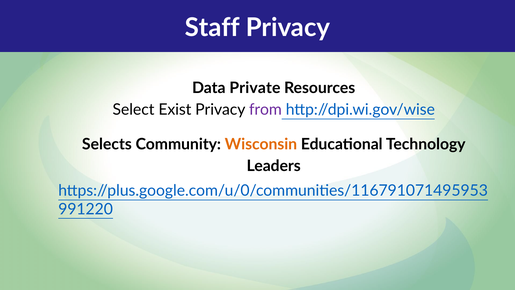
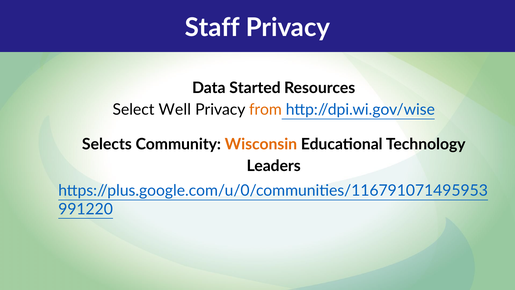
Private: Private -> Started
Exist: Exist -> Well
from colour: purple -> orange
